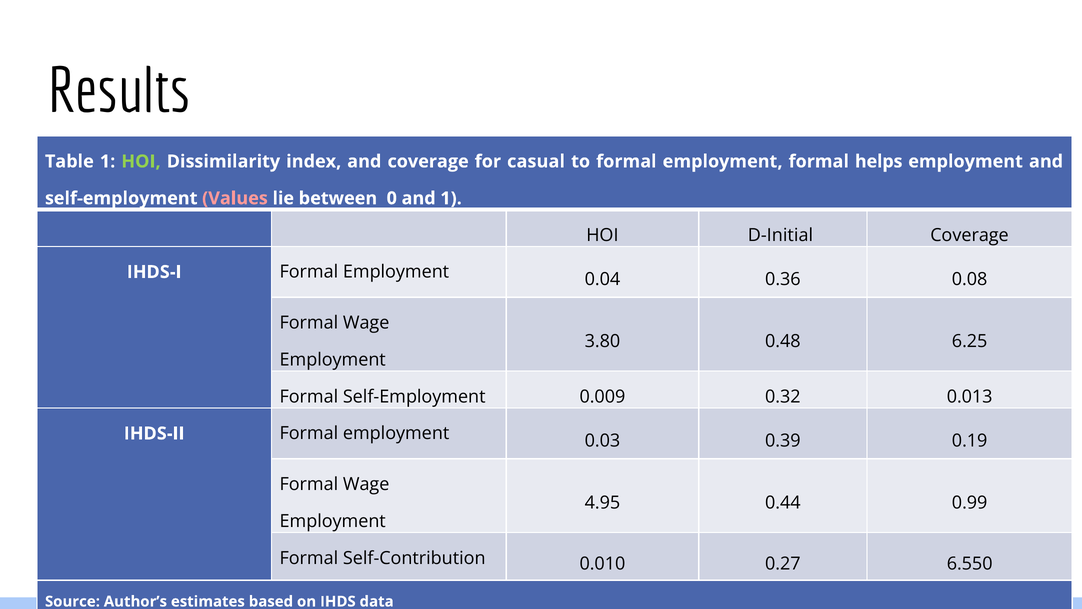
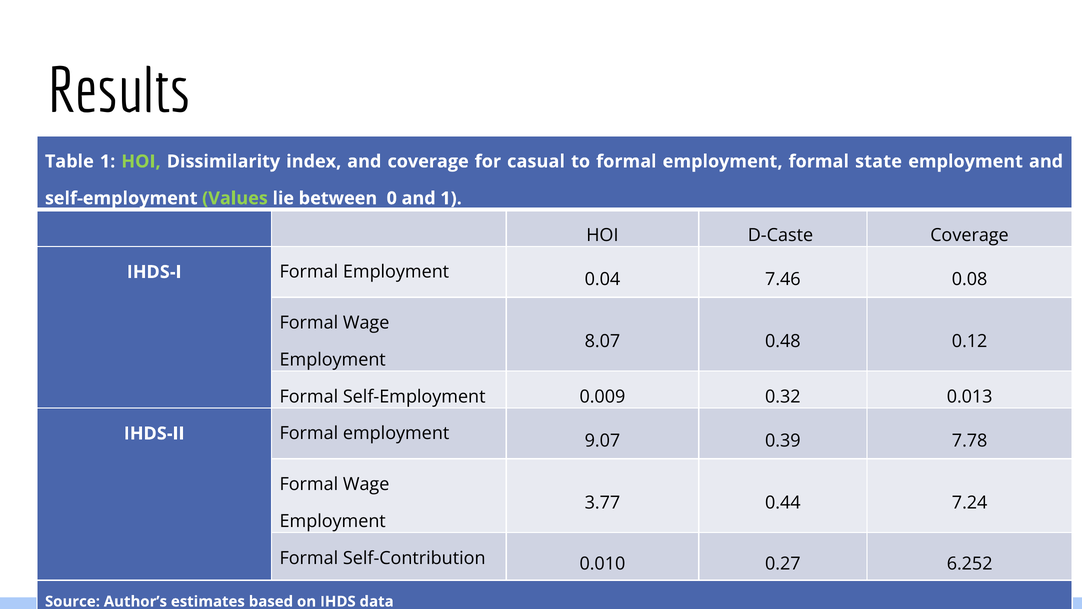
helps: helps -> state
Values colour: pink -> light green
D-Initial: D-Initial -> D-Caste
0.36: 0.36 -> 7.46
3.80: 3.80 -> 8.07
6.25: 6.25 -> 0.12
0.03: 0.03 -> 9.07
0.19: 0.19 -> 7.78
4.95: 4.95 -> 3.77
0.99: 0.99 -> 7.24
6.550: 6.550 -> 6.252
